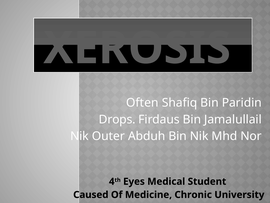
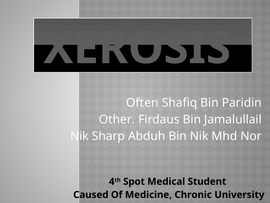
Drops: Drops -> Other
Outer: Outer -> Sharp
Eyes: Eyes -> Spot
